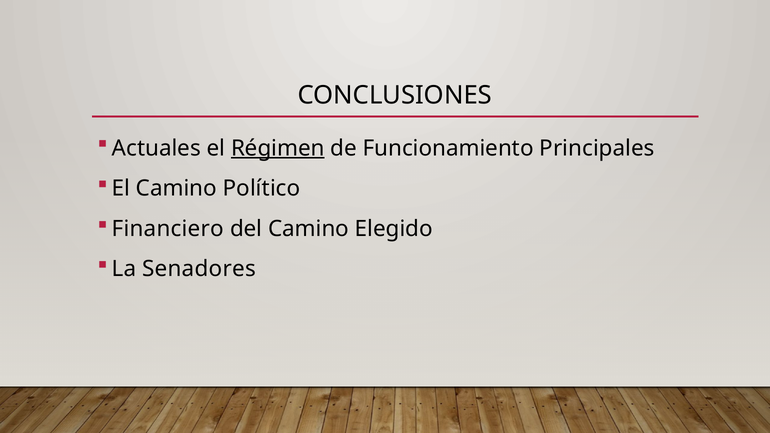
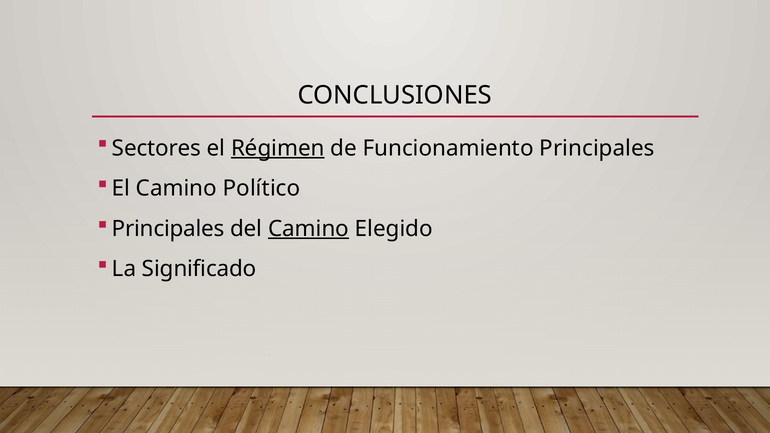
Actuales: Actuales -> Sectores
Financiero at (168, 229): Financiero -> Principales
Camino at (309, 229) underline: none -> present
Senadores: Senadores -> Significado
